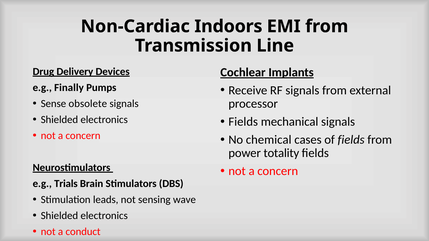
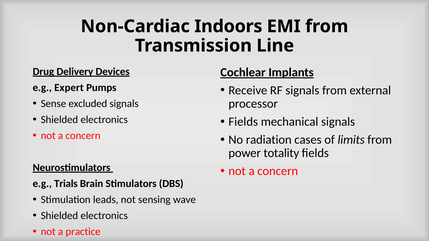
Finally: Finally -> Expert
obsolete: obsolete -> excluded
chemical: chemical -> radiation
of fields: fields -> limits
conduct: conduct -> practice
